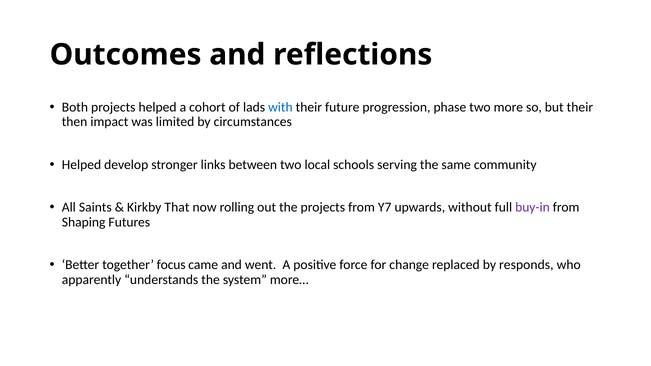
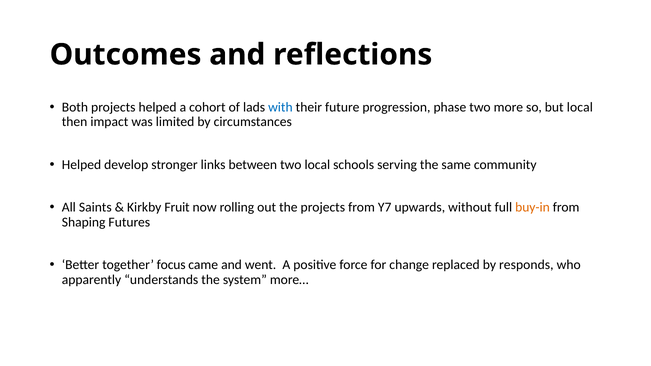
but their: their -> local
That: That -> Fruit
buy-in colour: purple -> orange
